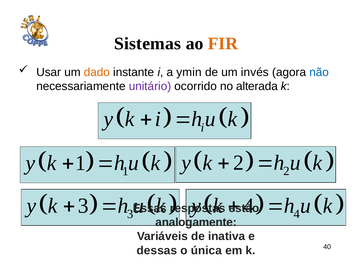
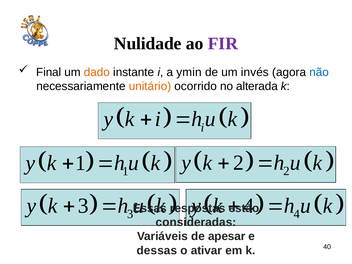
Sistemas: Sistemas -> Nulidade
FIR colour: orange -> purple
Usar: Usar -> Final
unitário colour: purple -> orange
analogamente: analogamente -> consideradas
inativa: inativa -> apesar
única: única -> ativar
